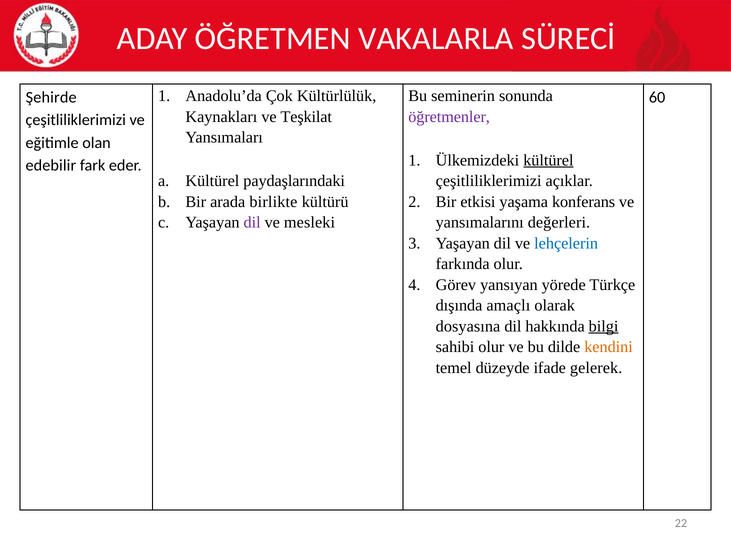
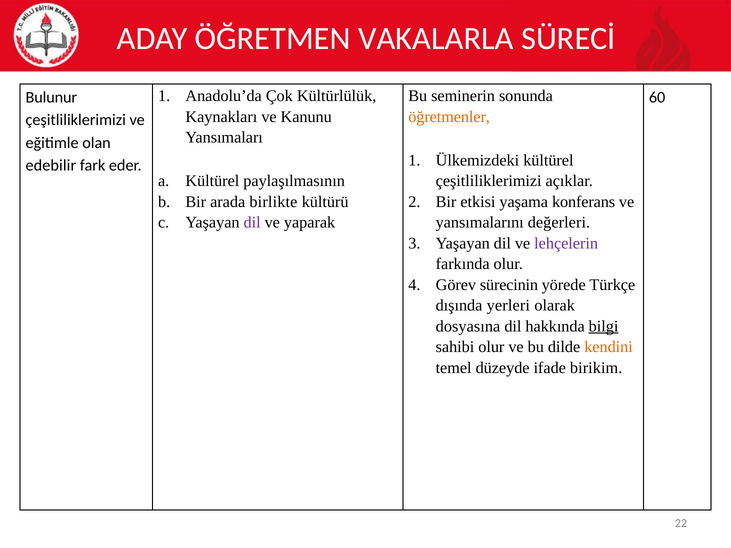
Şehirde: Şehirde -> Bulunur
Teşkilat: Teşkilat -> Kanunu
öğretmenler colour: purple -> orange
kültürel at (548, 160) underline: present -> none
paydaşlarındaki: paydaşlarındaki -> paylaşılmasının
mesleki: mesleki -> yaparak
lehçelerin colour: blue -> purple
yansıyan: yansıyan -> sürecinin
amaçlı: amaçlı -> yerleri
gelerek: gelerek -> birikim
